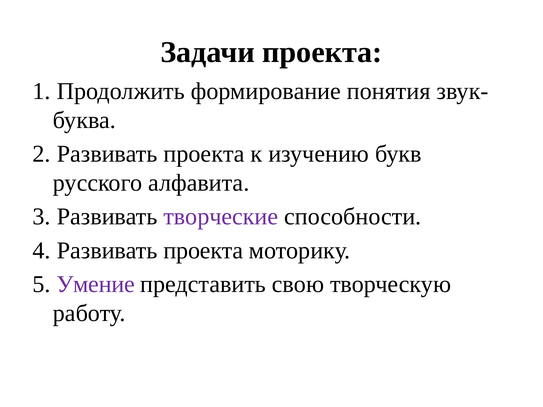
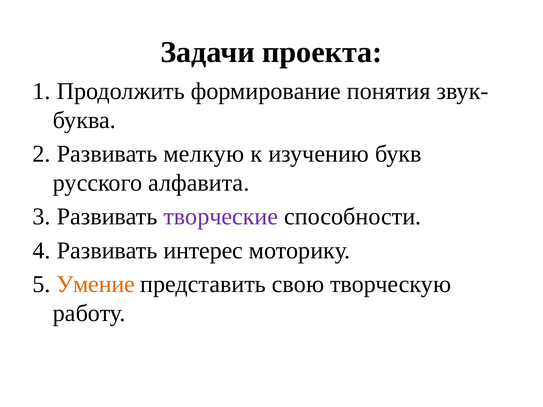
2 Развивать проекта: проекта -> мелкую
4 Развивать проекта: проекта -> интерес
Умение colour: purple -> orange
